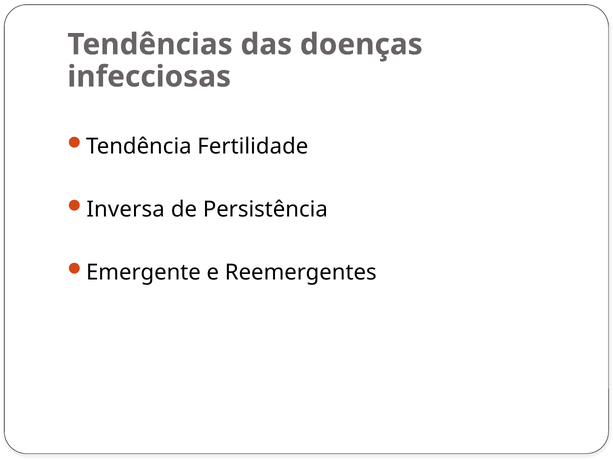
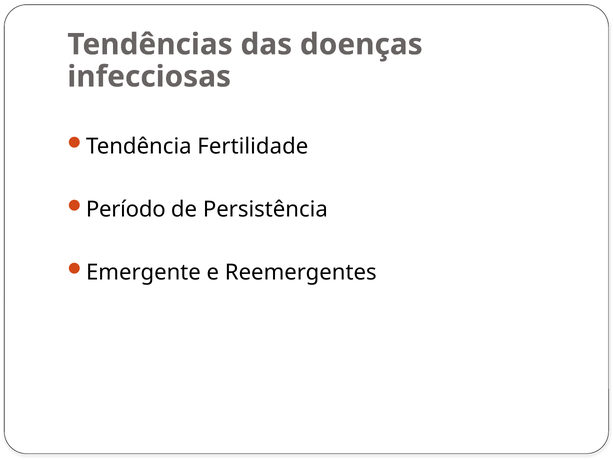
Inversa: Inversa -> Período
